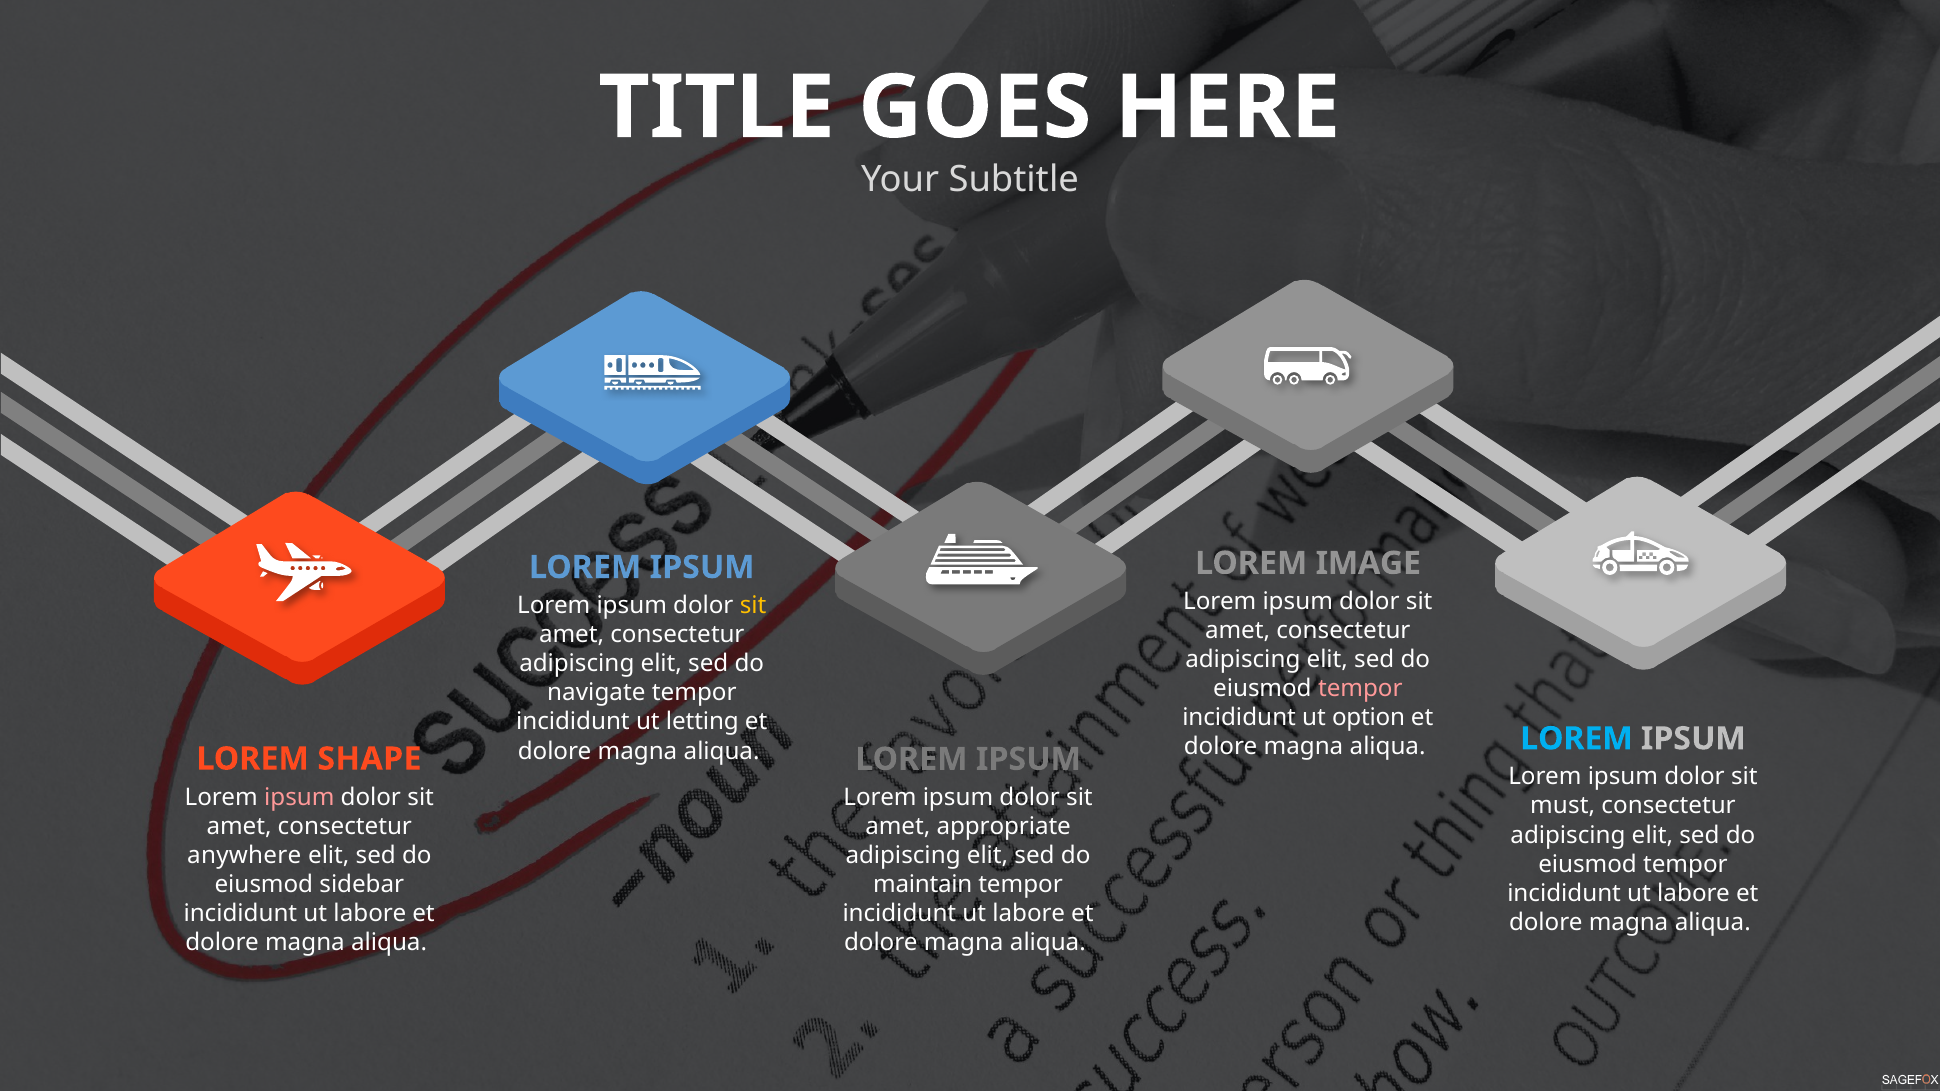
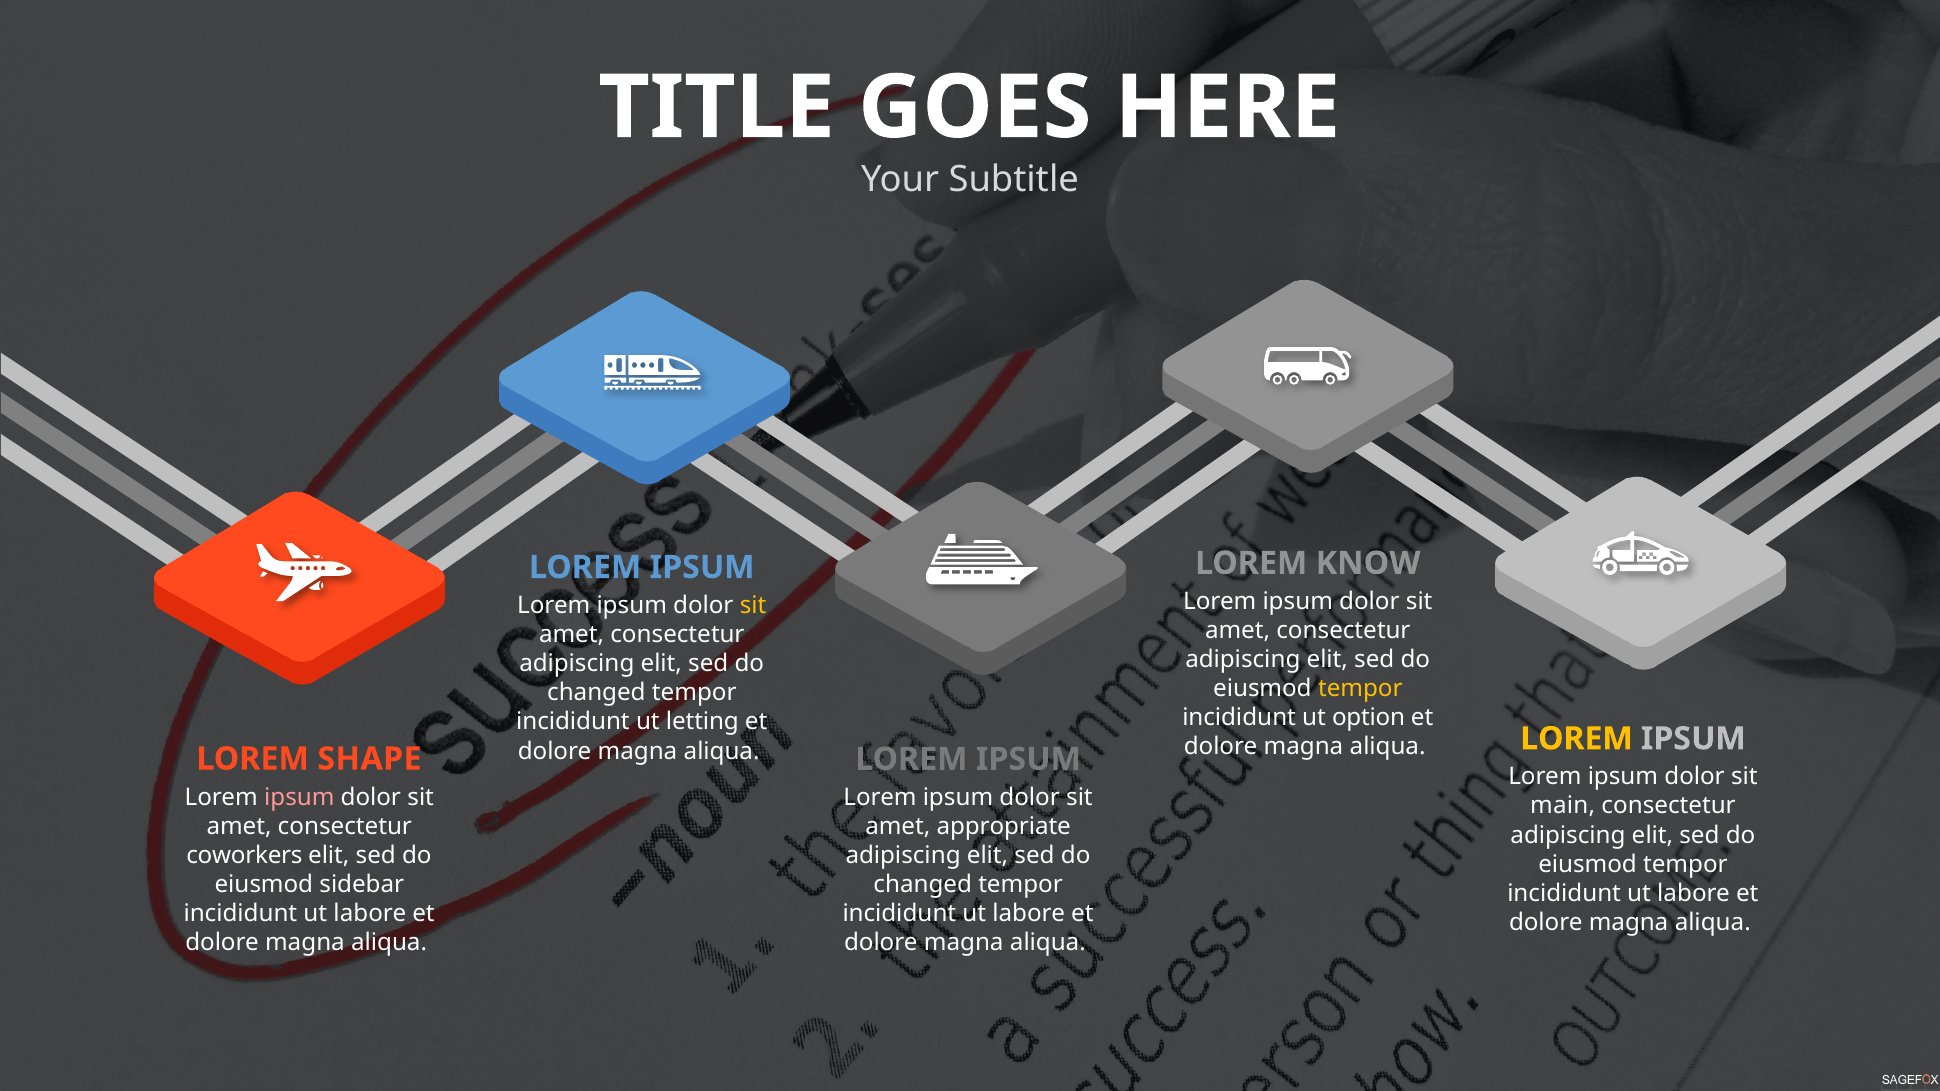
IMAGE: IMAGE -> KNOW
tempor at (1360, 689) colour: pink -> yellow
navigate at (596, 693): navigate -> changed
LOREM at (1576, 739) colour: light blue -> yellow
must: must -> main
anywhere: anywhere -> coworkers
maintain at (923, 885): maintain -> changed
